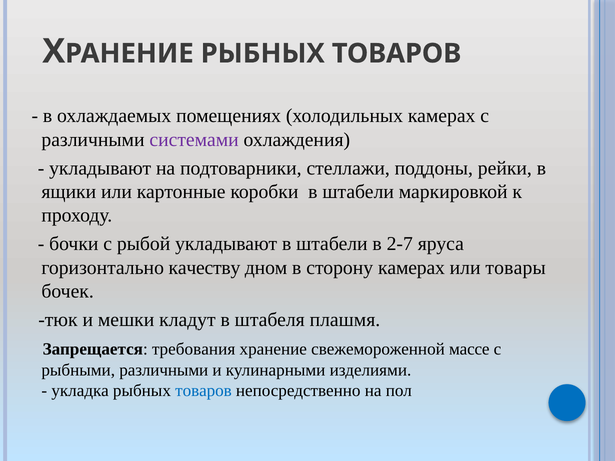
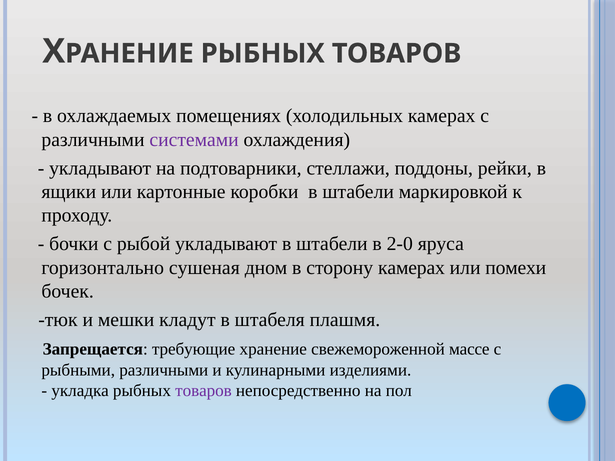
2-7: 2-7 -> 2-0
качеству: качеству -> сушеная
товары: товары -> помехи
требования: требования -> требующие
товаров at (203, 391) colour: blue -> purple
